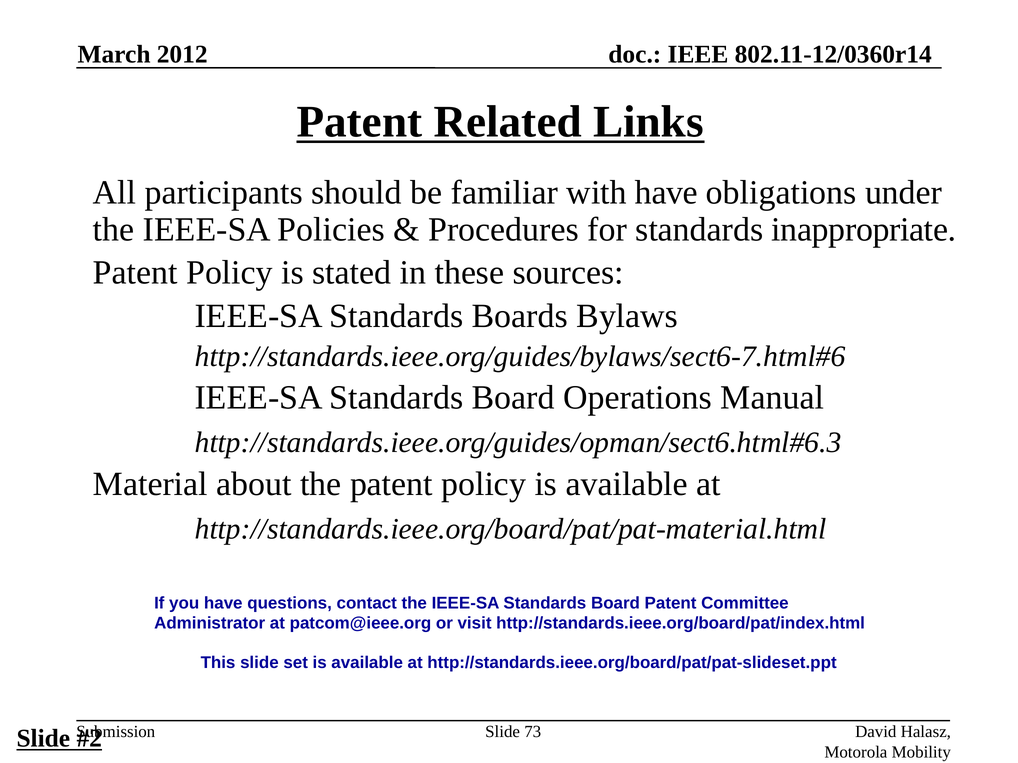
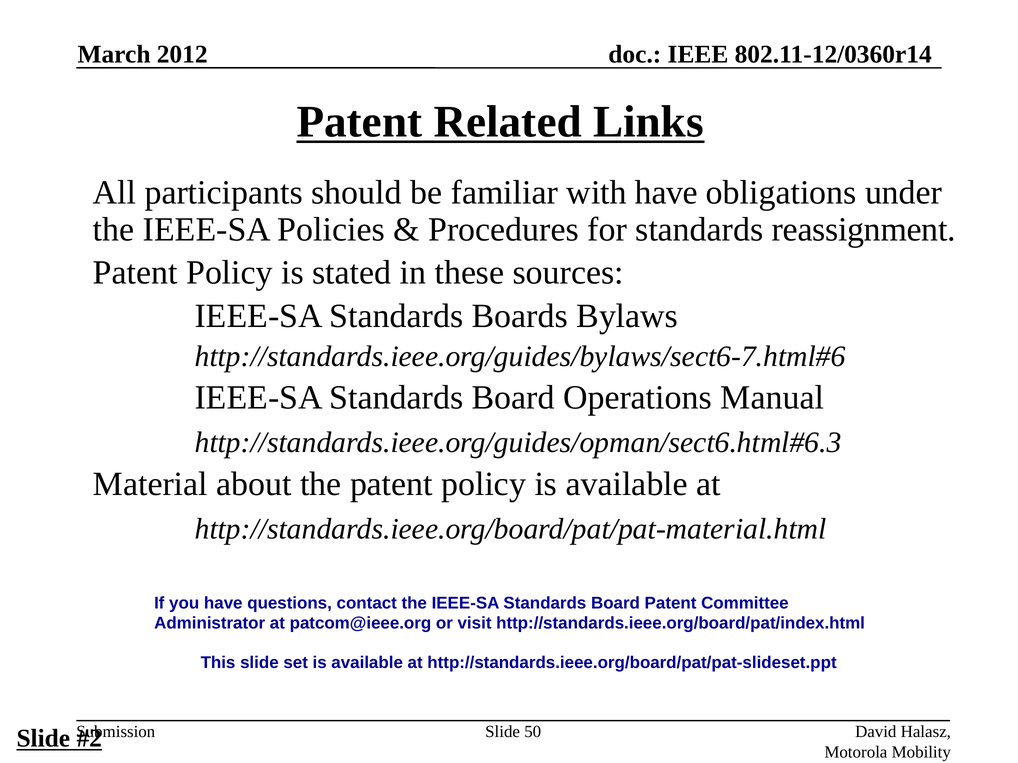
inappropriate: inappropriate -> reassignment
73: 73 -> 50
